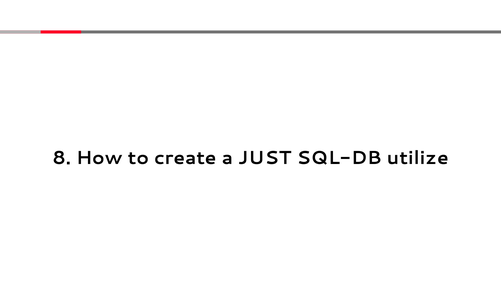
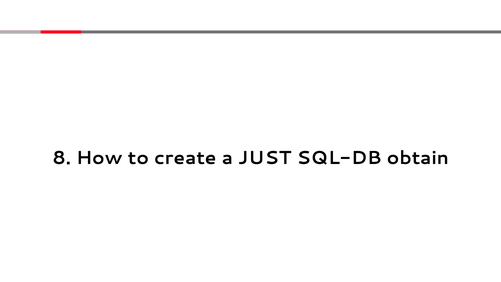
utilize: utilize -> obtain
